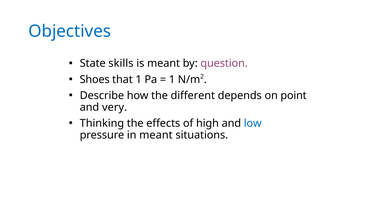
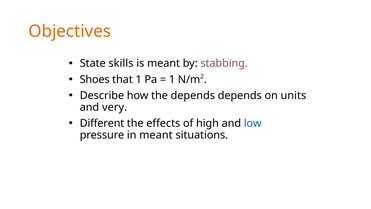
Objectives colour: blue -> orange
question: question -> stabbing
the different: different -> depends
point: point -> units
Thinking: Thinking -> Different
